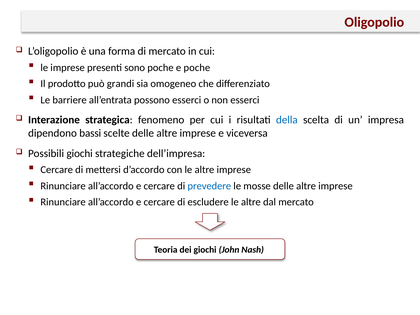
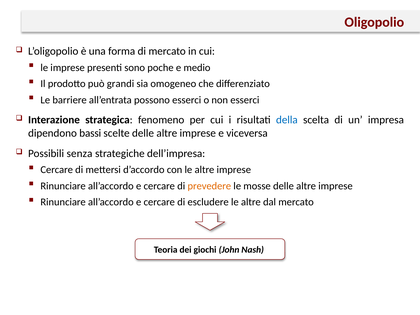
e poche: poche -> medio
Possibili giochi: giochi -> senza
prevedere colour: blue -> orange
